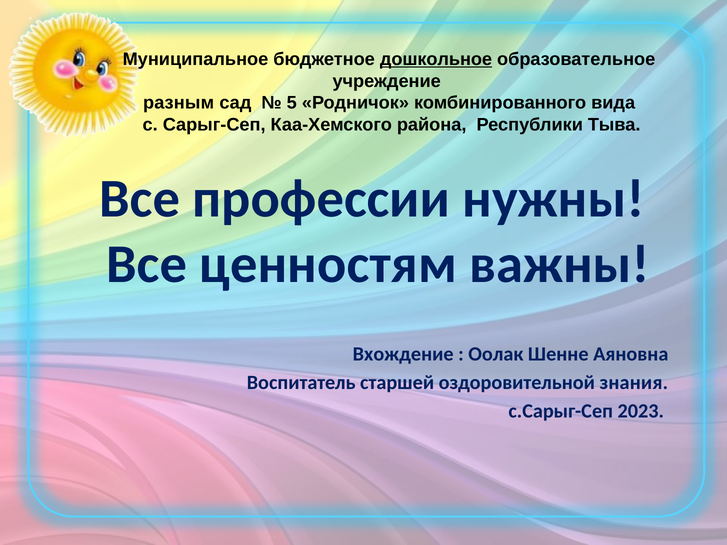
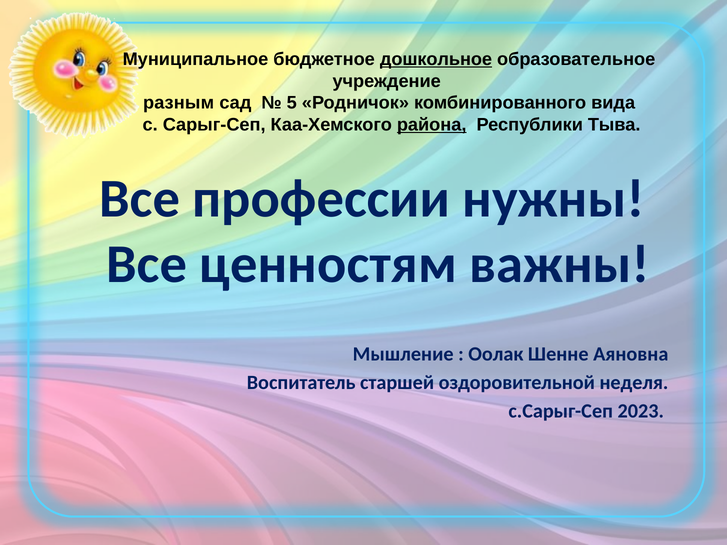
района underline: none -> present
Вхождение: Вхождение -> Мышление
знания: знания -> неделя
